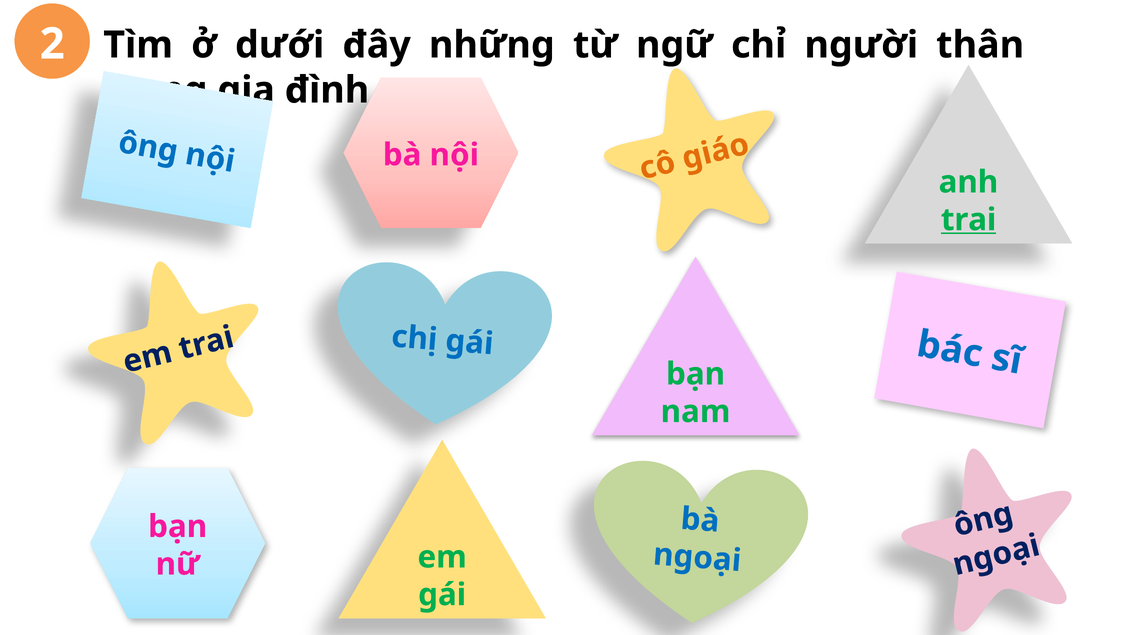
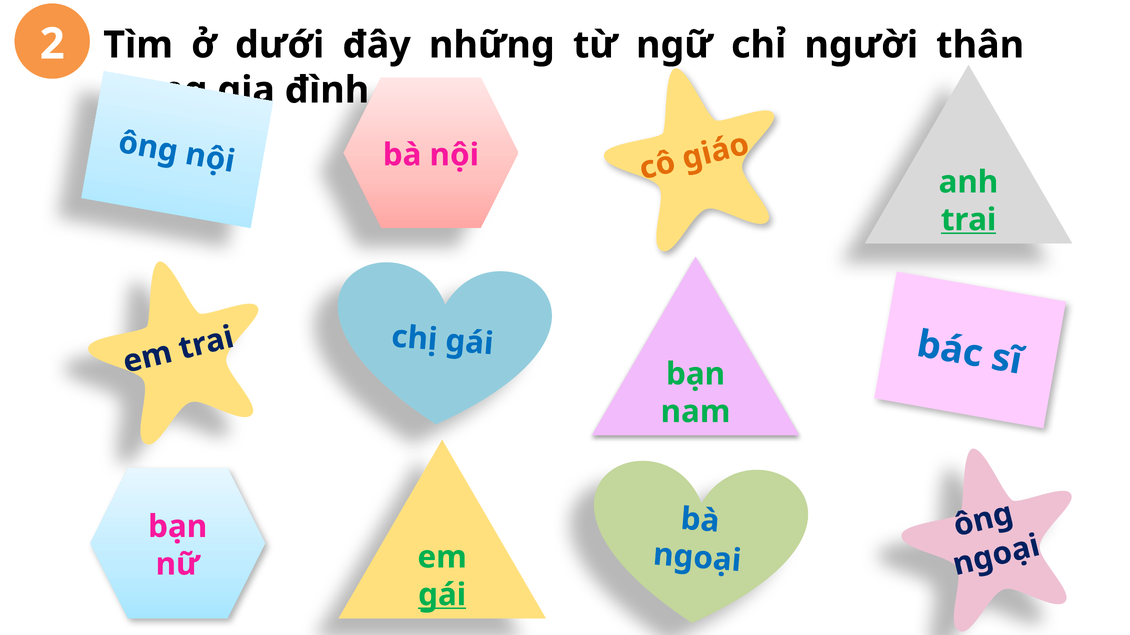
gái at (442, 595) underline: none -> present
